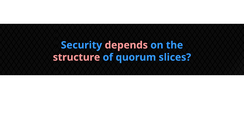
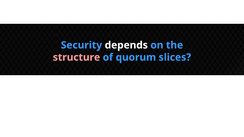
depends colour: pink -> white
